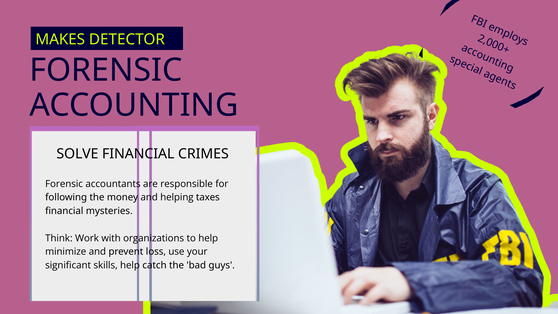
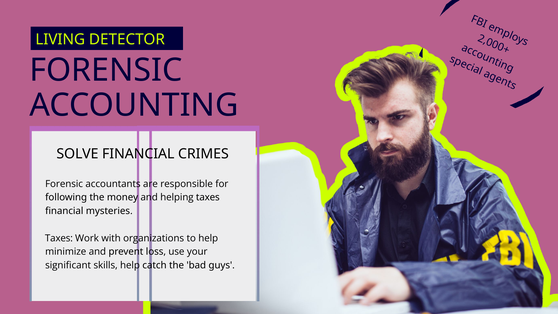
MAKES: MAKES -> LIVING
Think at (59, 238): Think -> Taxes
